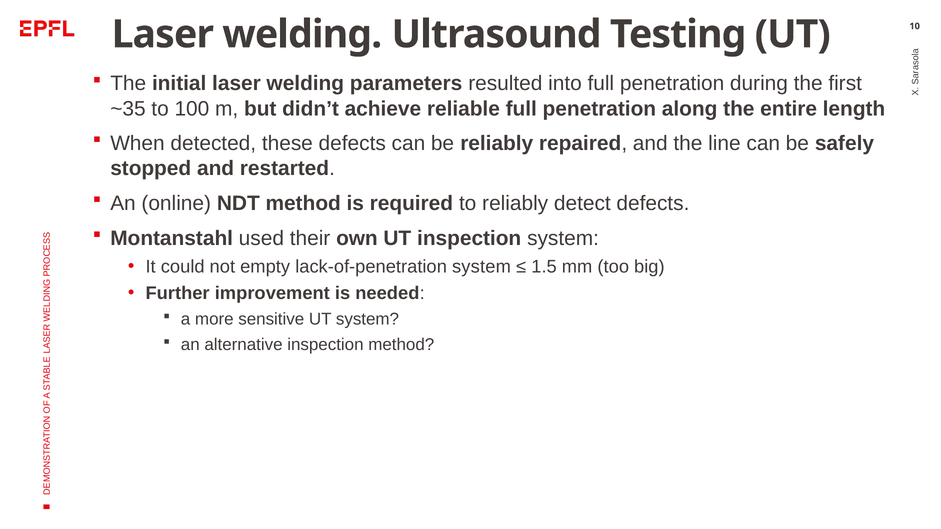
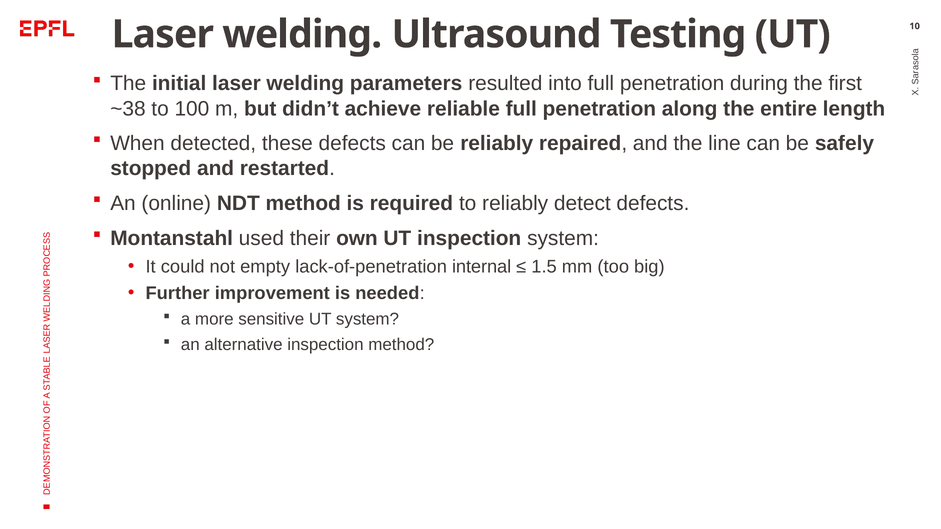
~35: ~35 -> ~38
lack-of-penetration system: system -> internal
